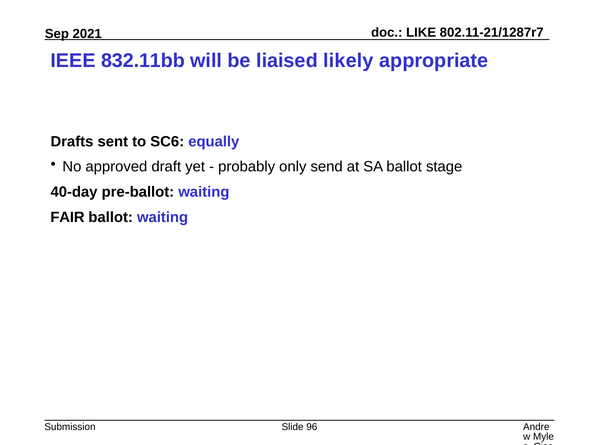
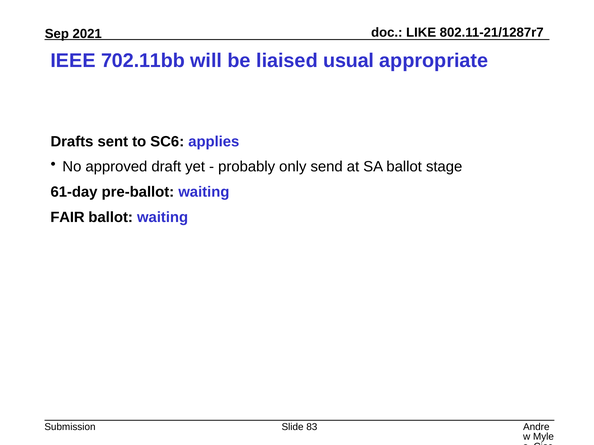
832.11bb: 832.11bb -> 702.11bb
likely: likely -> usual
equally: equally -> applies
40-day: 40-day -> 61-day
96: 96 -> 83
